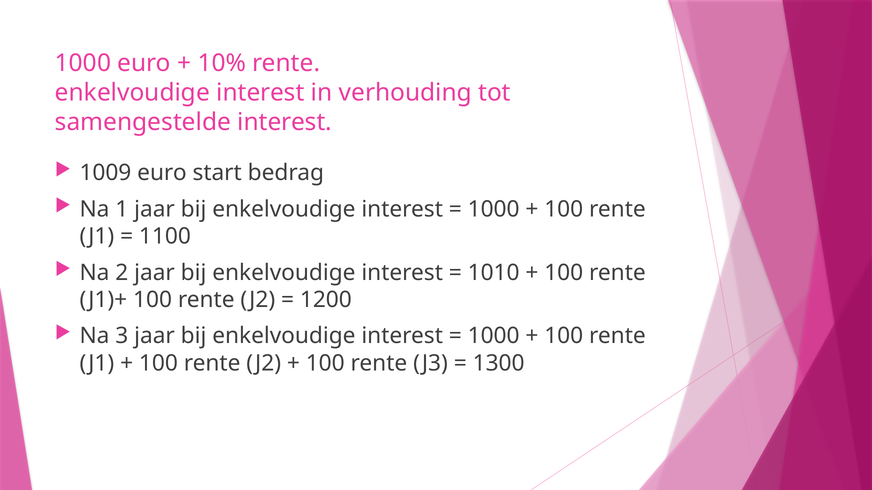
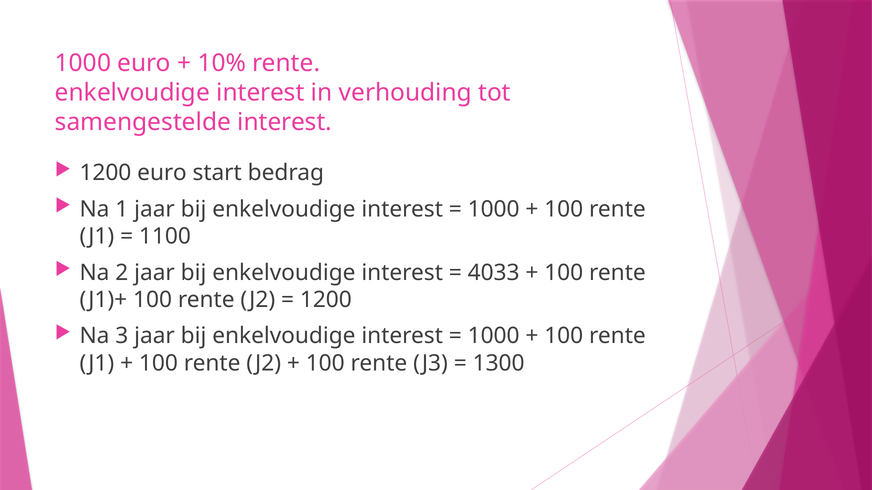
1009 at (105, 173): 1009 -> 1200
1010: 1010 -> 4033
